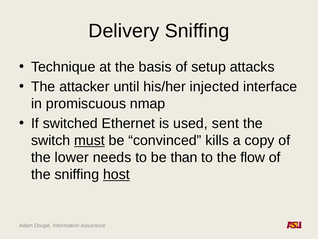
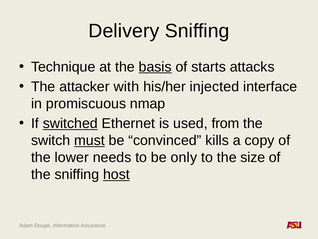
basis underline: none -> present
setup: setup -> starts
until: until -> with
switched underline: none -> present
sent: sent -> from
than: than -> only
flow: flow -> size
